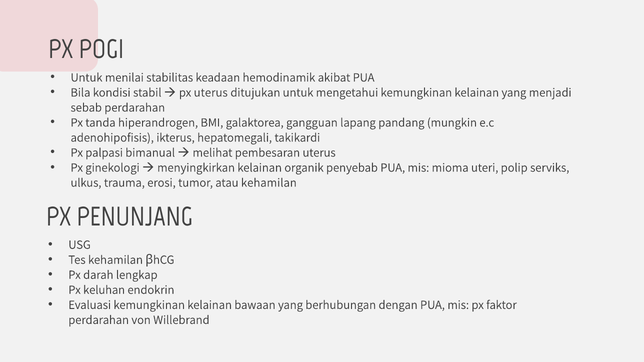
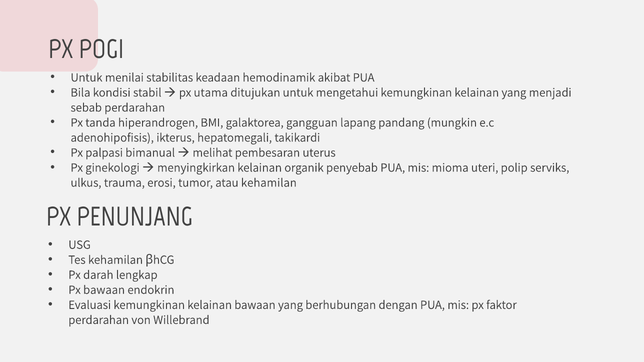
px uterus: uterus -> utama
Px keluhan: keluhan -> bawaan
